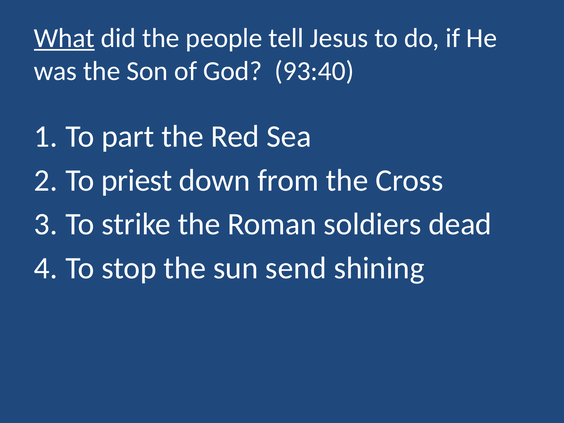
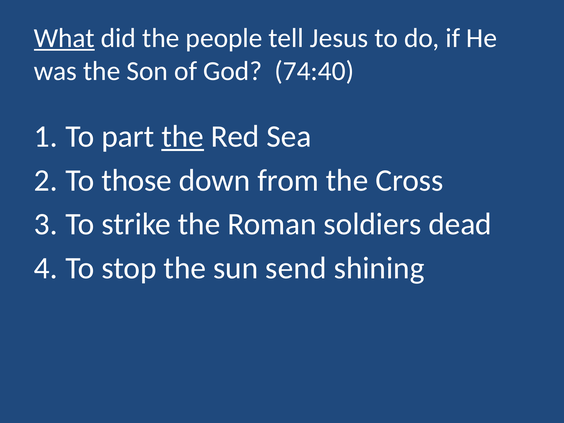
93:40: 93:40 -> 74:40
the at (183, 137) underline: none -> present
priest: priest -> those
